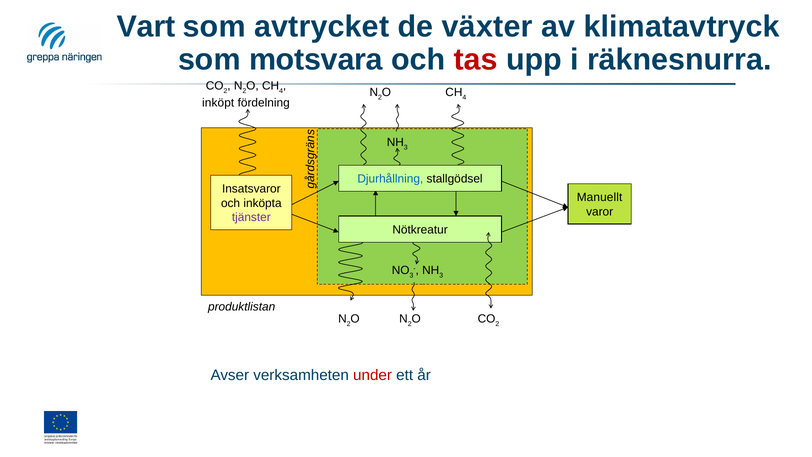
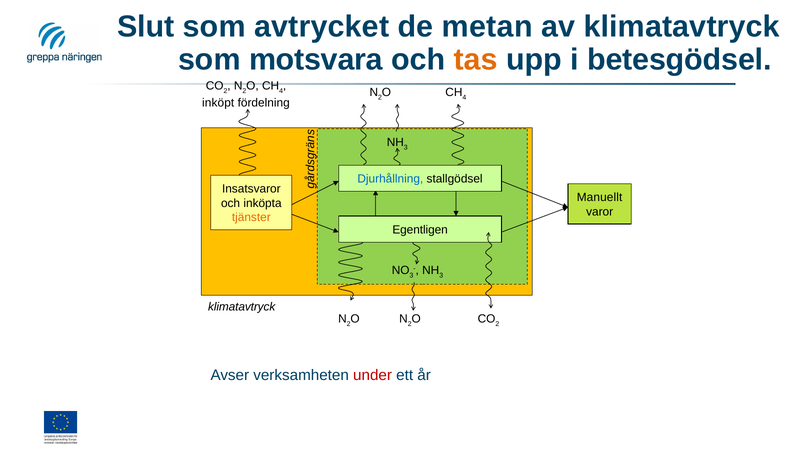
Vart: Vart -> Slut
växter: växter -> metan
tas colour: red -> orange
räknesnurra: räknesnurra -> betesgödsel
tjänster colour: purple -> orange
Nötkreatur: Nötkreatur -> Egentligen
produktlistan at (242, 307): produktlistan -> klimatavtryck
